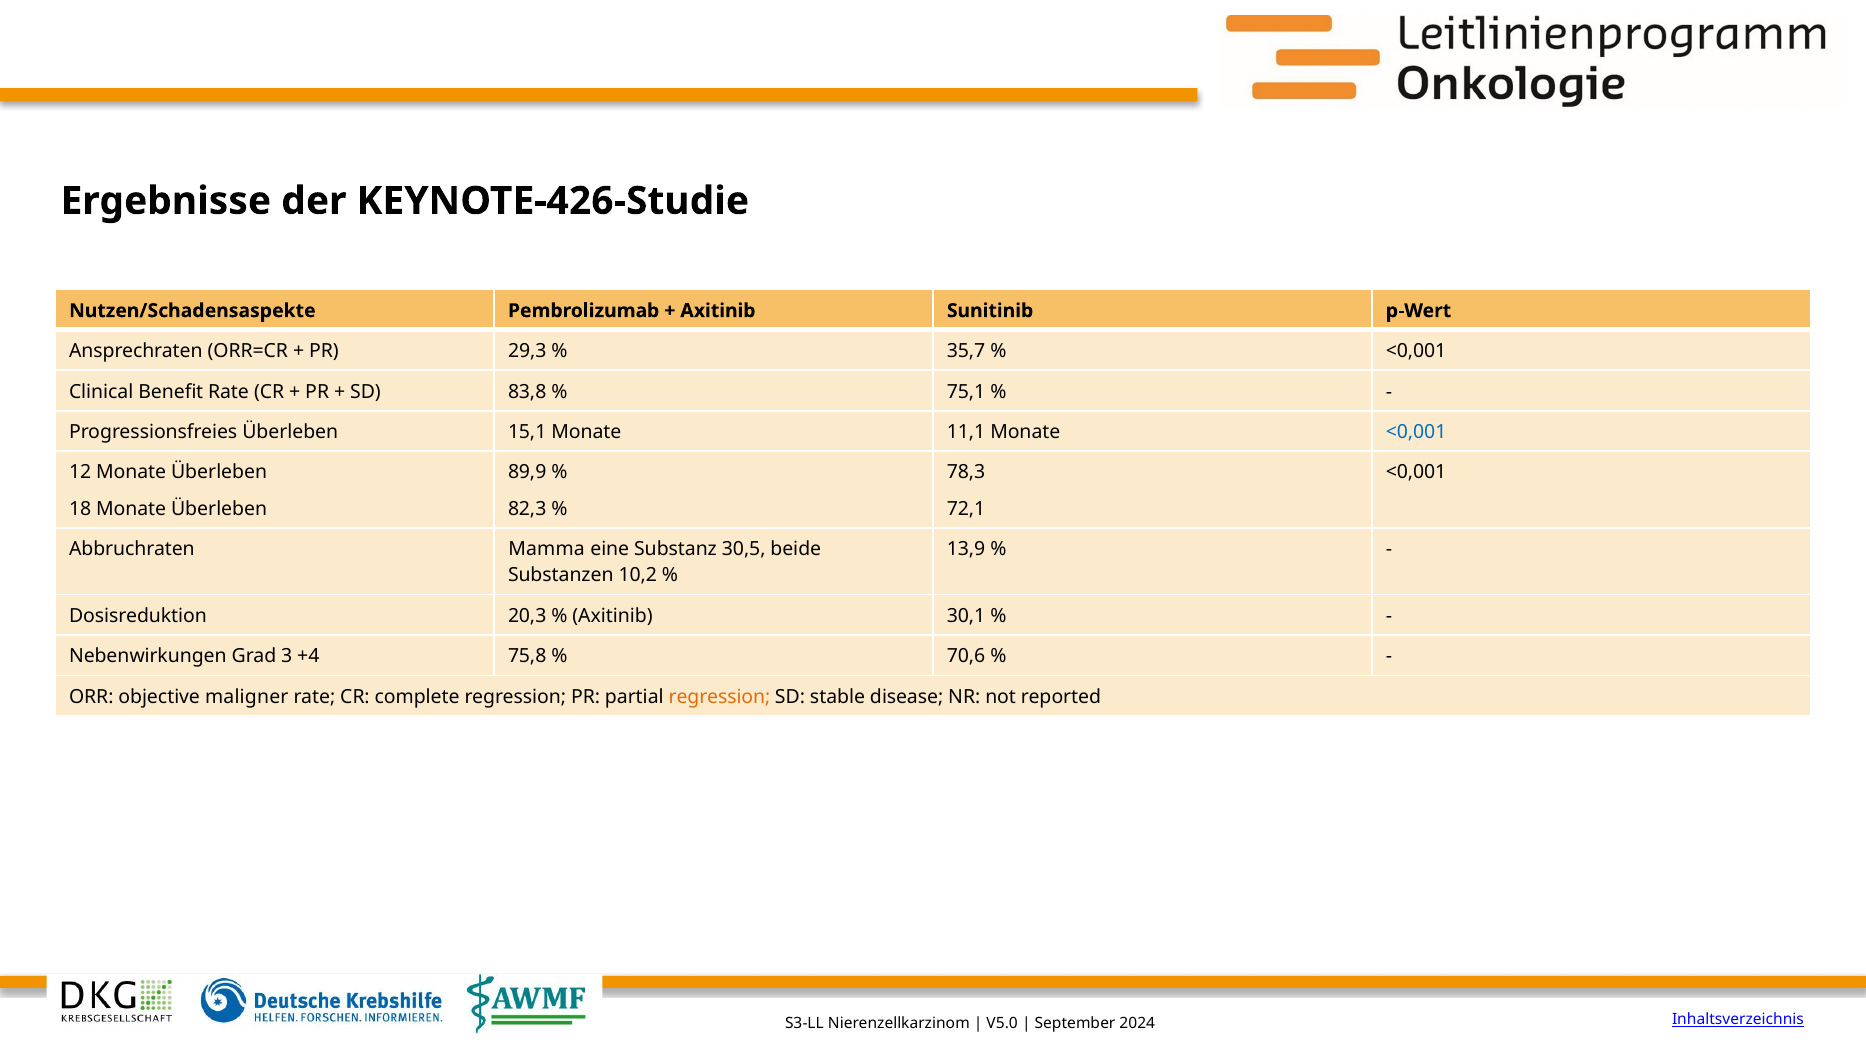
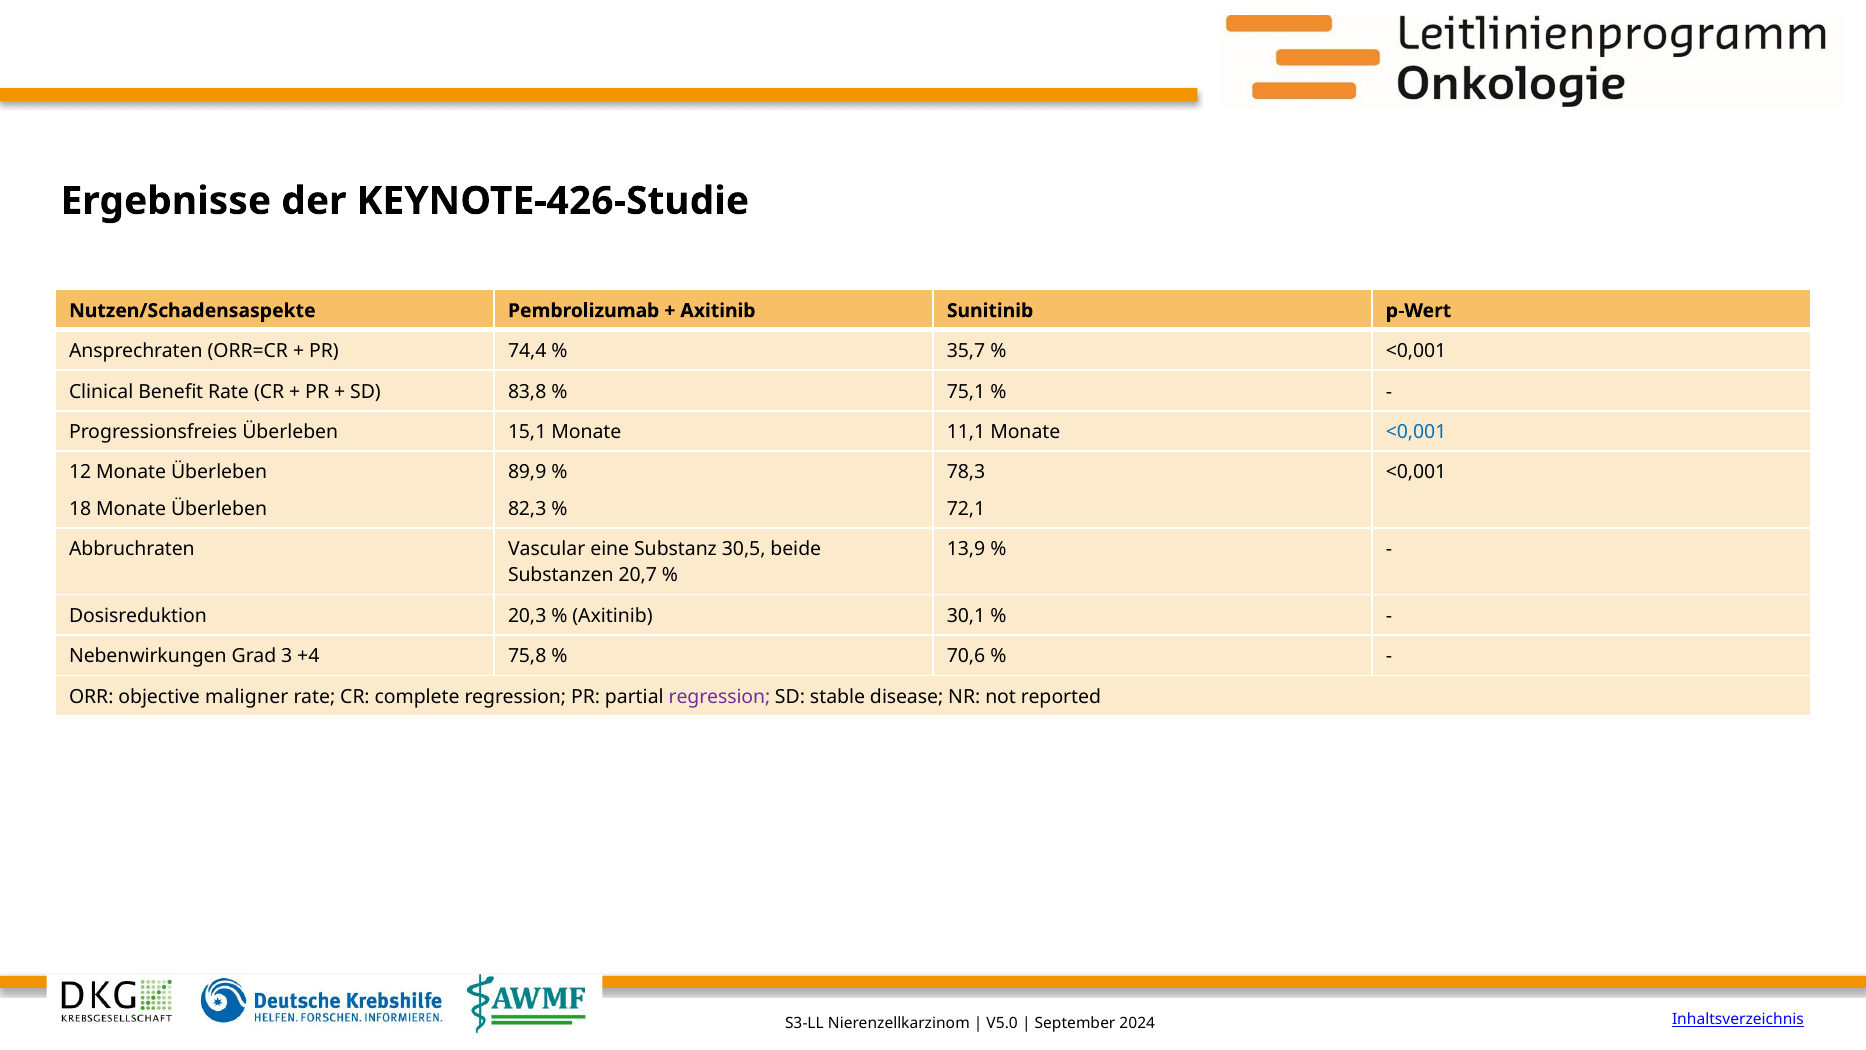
29,3: 29,3 -> 74,4
Mamma: Mamma -> Vascular
10,2: 10,2 -> 20,7
regression at (719, 697) colour: orange -> purple
